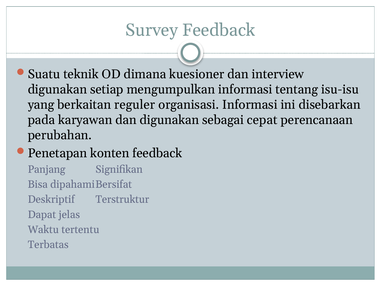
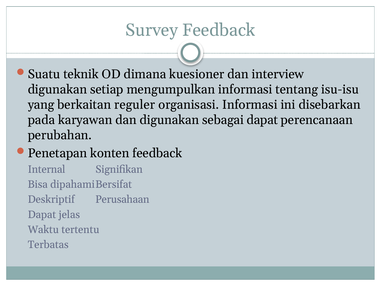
sebagai cepat: cepat -> dapat
Panjang: Panjang -> Internal
Terstruktur: Terstruktur -> Perusahaan
